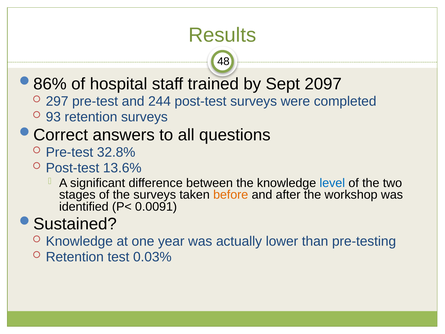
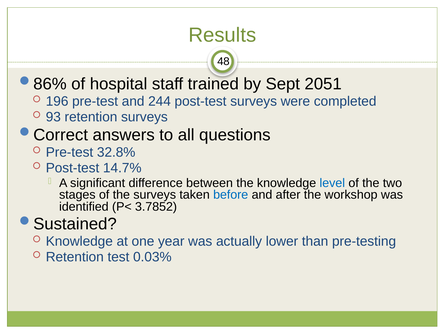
2097: 2097 -> 2051
297: 297 -> 196
13.6%: 13.6% -> 14.7%
before colour: orange -> blue
0.0091: 0.0091 -> 3.7852
